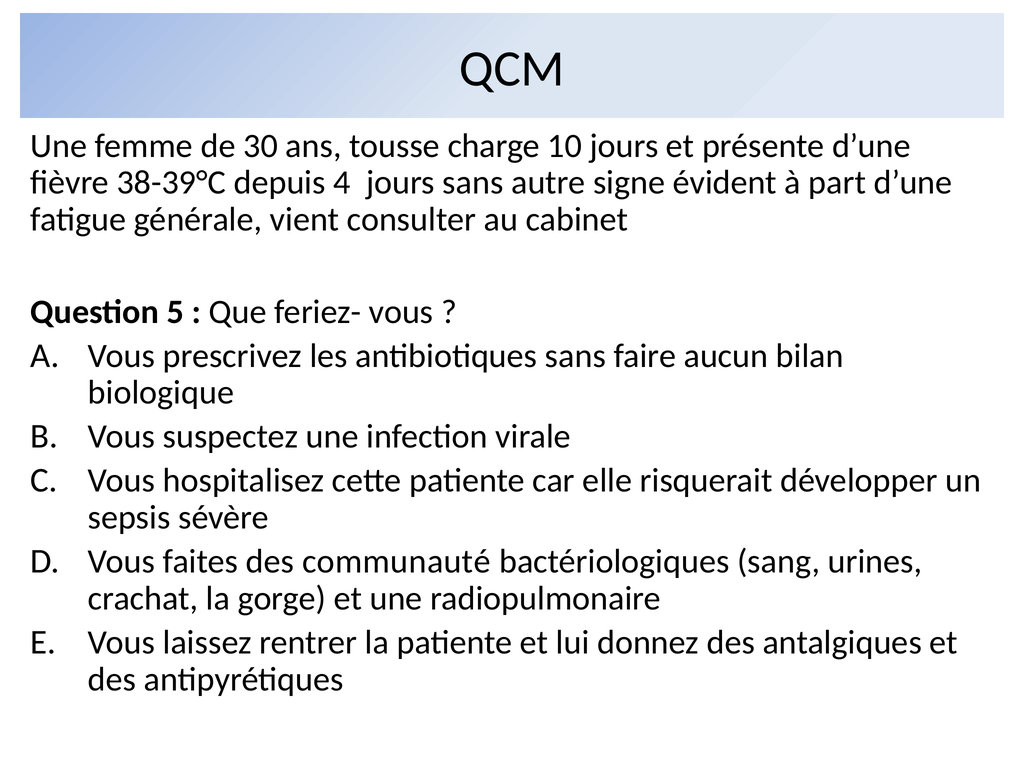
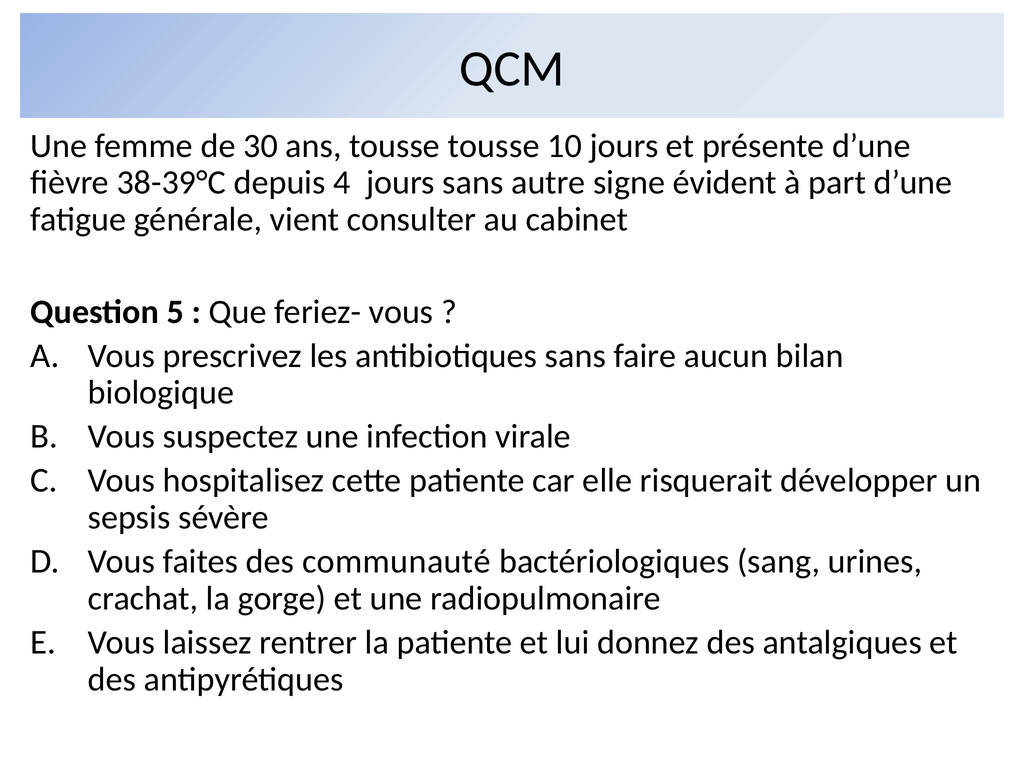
tousse charge: charge -> tousse
